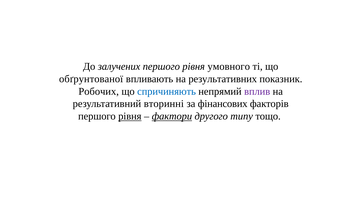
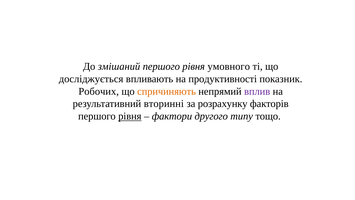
залучених: залучених -> змішаний
обґрунтованої: обґрунтованої -> досліджується
результативних: результативних -> продуктивності
спричиняють colour: blue -> orange
фінансових: фінансових -> розрахунку
фактори underline: present -> none
